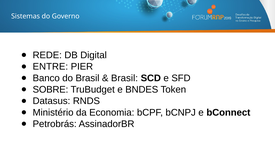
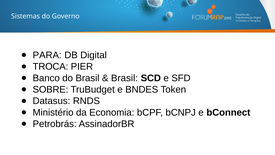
REDE: REDE -> PARA
ENTRE: ENTRE -> TROCA
